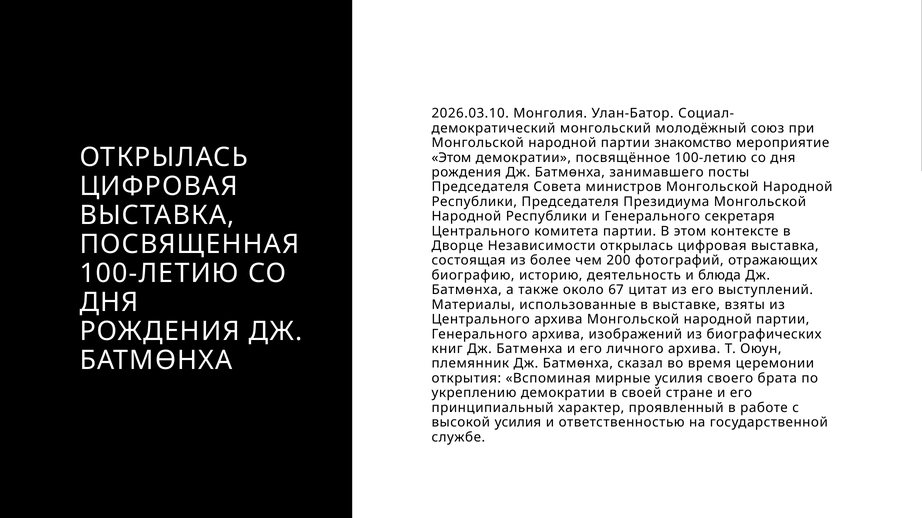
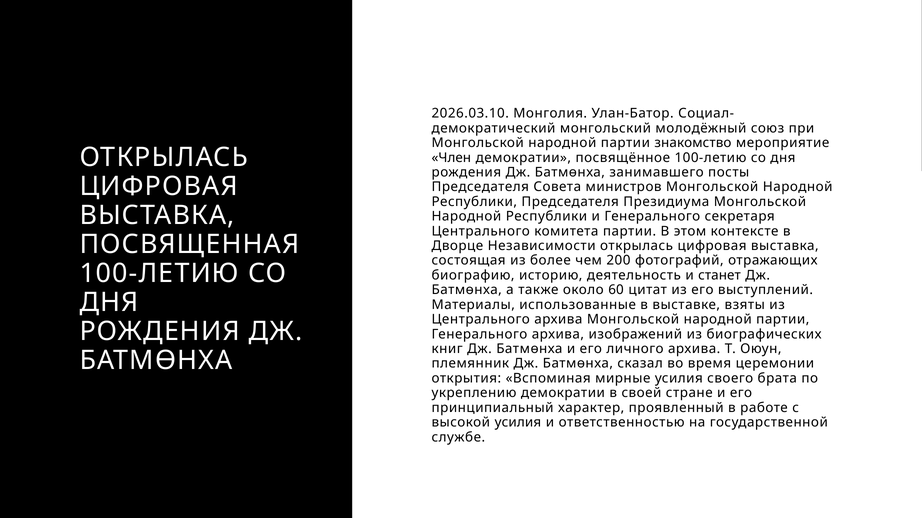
Этом at (451, 158): Этом -> Член
блюда: блюда -> станет
67: 67 -> 60
